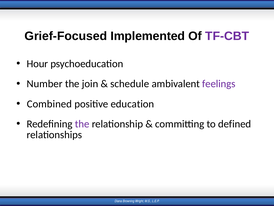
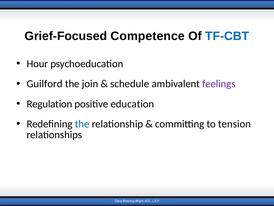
Implemented: Implemented -> Competence
TF-CBT colour: purple -> blue
Number: Number -> Guilford
Combined: Combined -> Regulation
the at (82, 124) colour: purple -> blue
defined: defined -> tension
